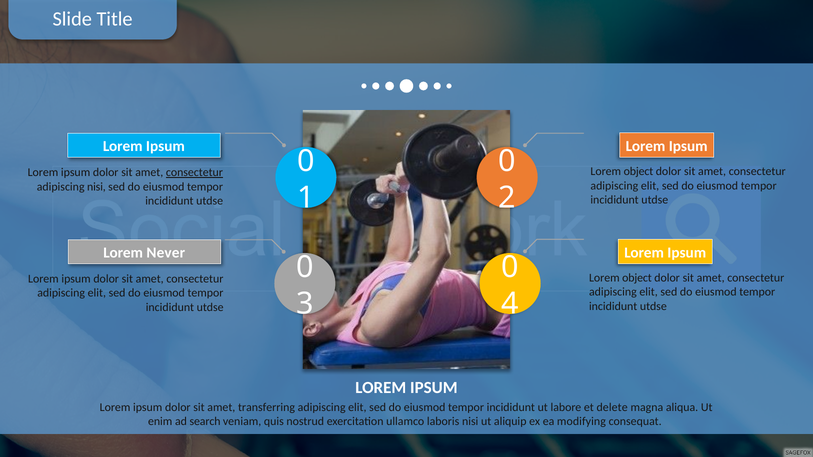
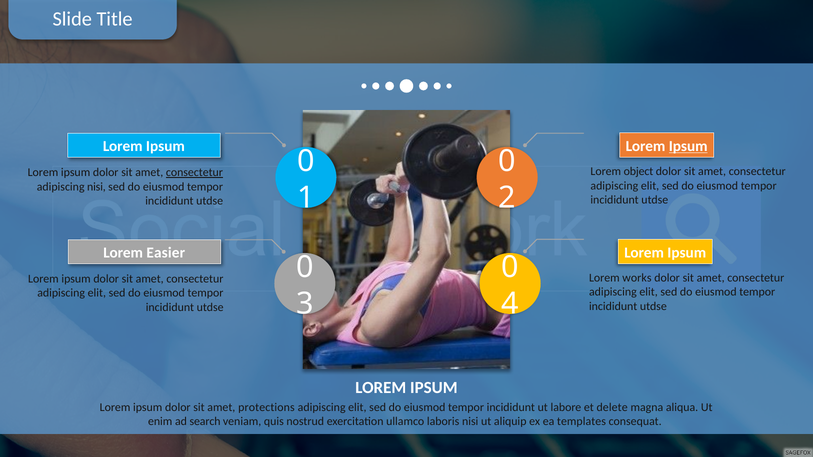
Ipsum at (688, 146) underline: none -> present
Never: Never -> Easier
object at (637, 278): object -> works
transferring: transferring -> protections
modifying: modifying -> templates
